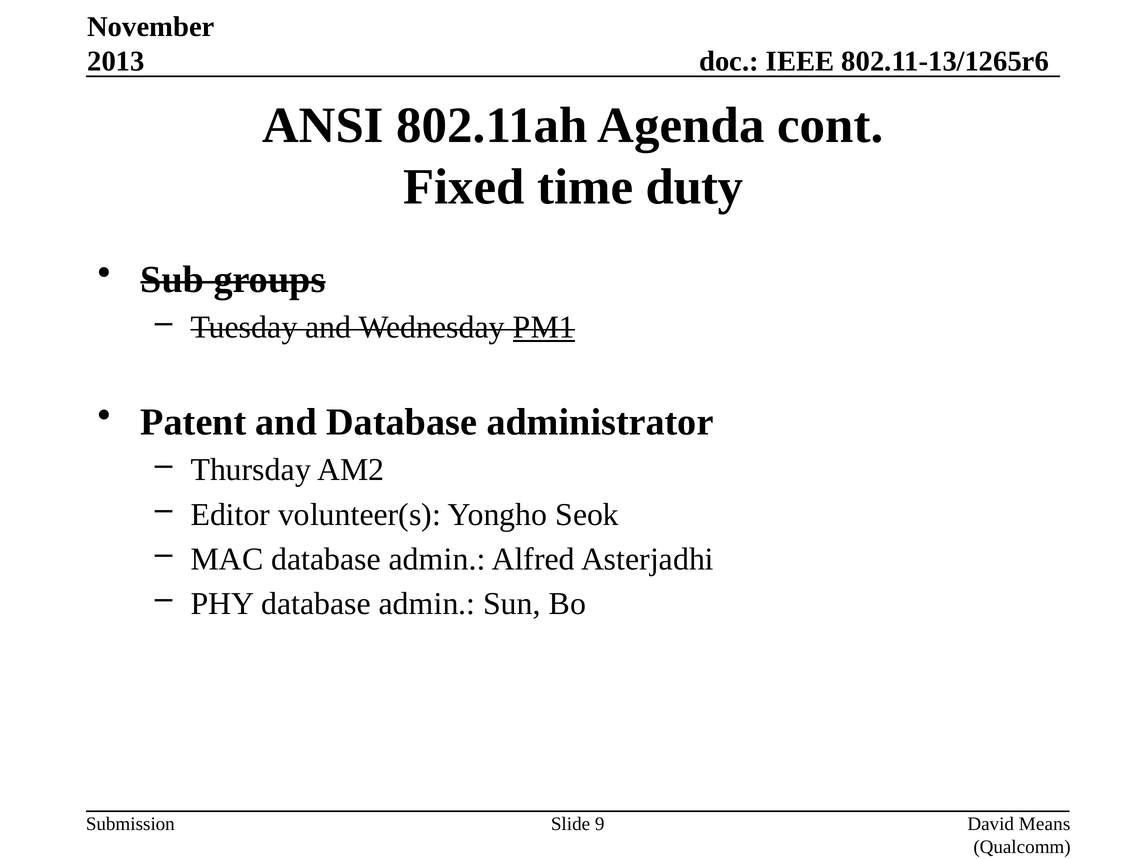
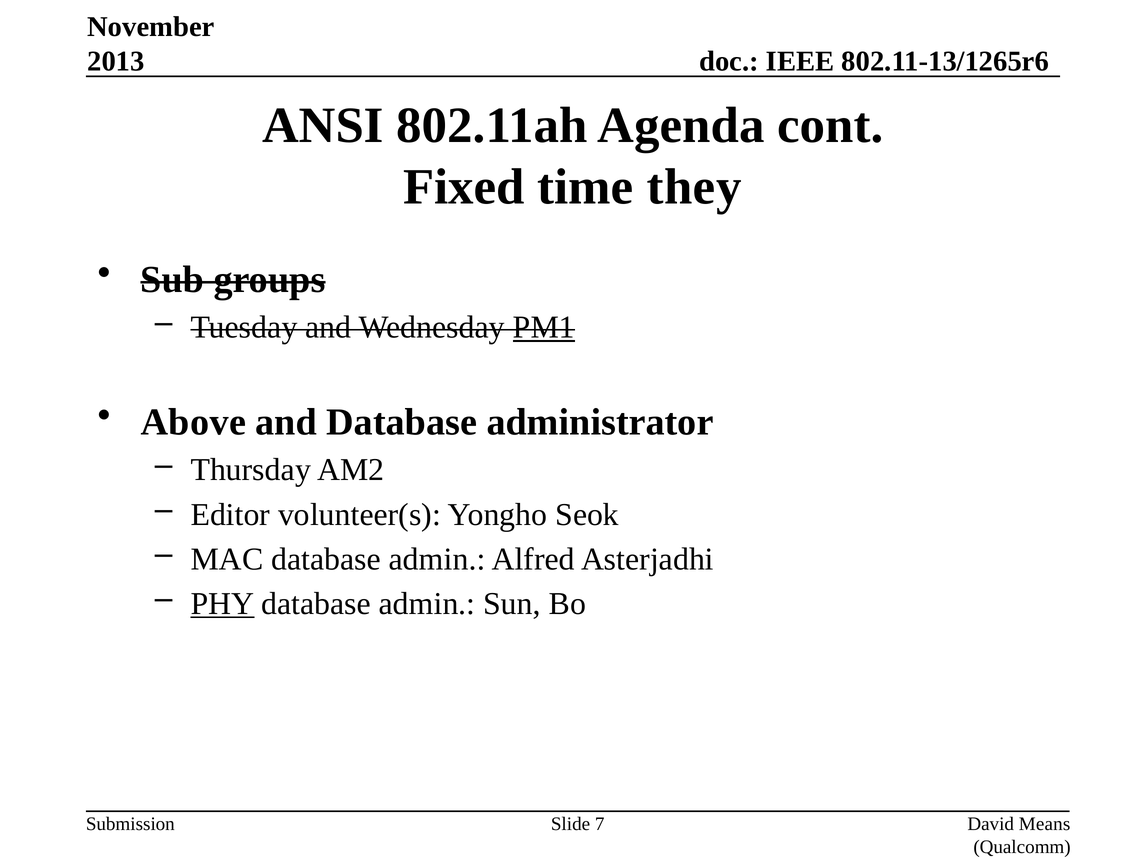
duty: duty -> they
Patent: Patent -> Above
PHY underline: none -> present
9: 9 -> 7
